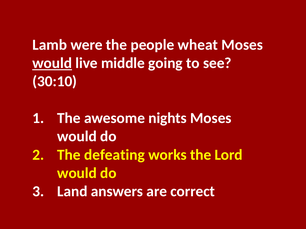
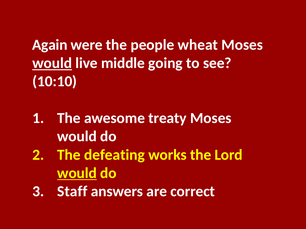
Lamb: Lamb -> Again
30:10: 30:10 -> 10:10
nights: nights -> treaty
would at (77, 173) underline: none -> present
Land: Land -> Staff
